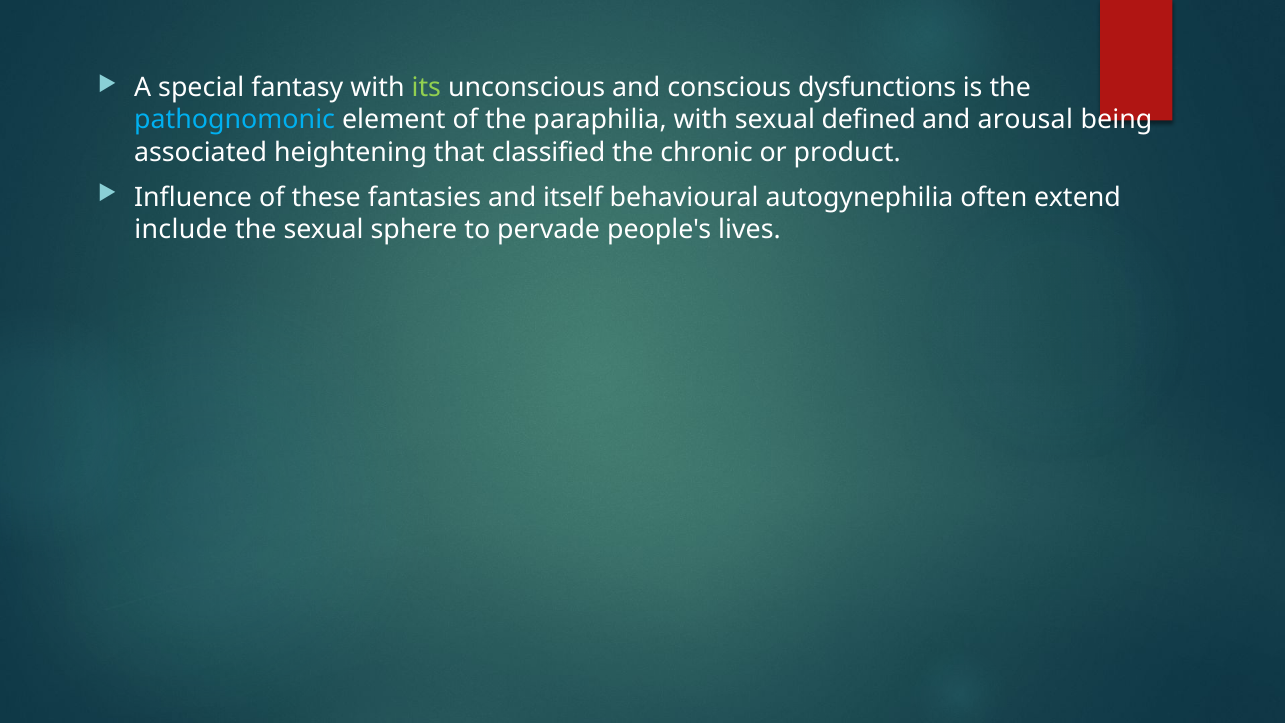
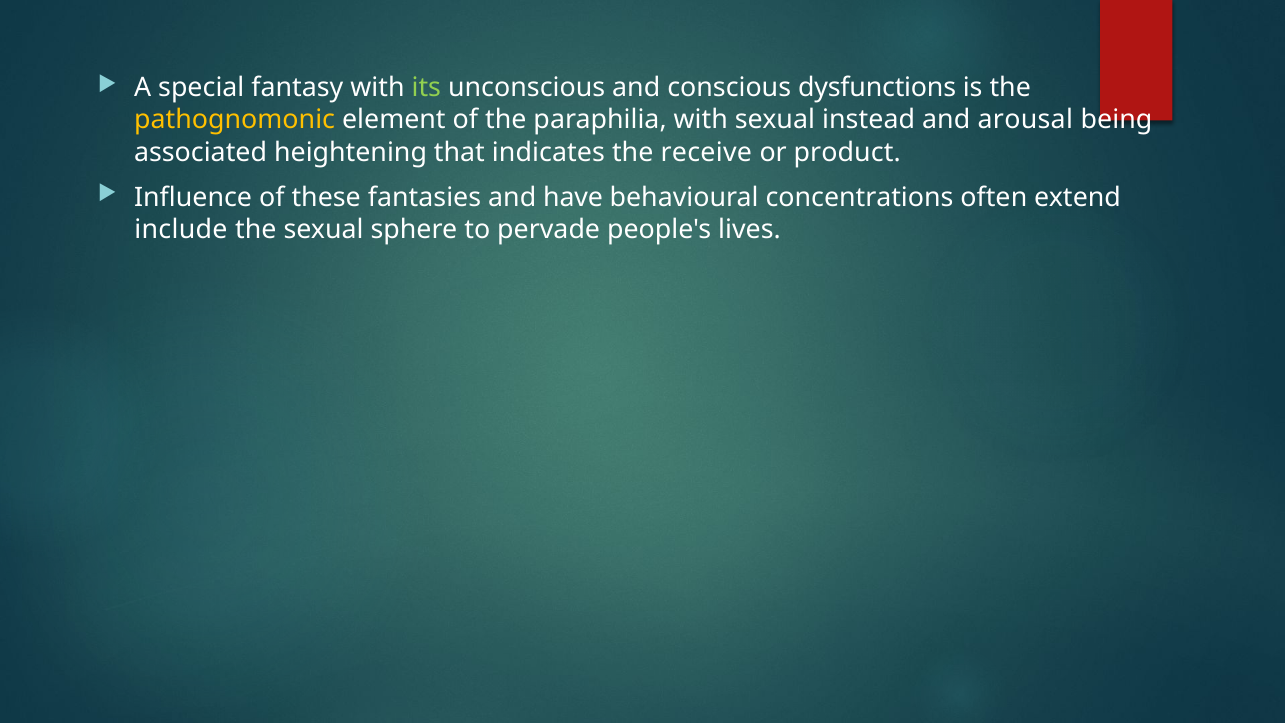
pathognomonic colour: light blue -> yellow
defined: defined -> instead
classified: classified -> indicates
chronic: chronic -> receive
itself: itself -> have
autogynephilia: autogynephilia -> concentrations
